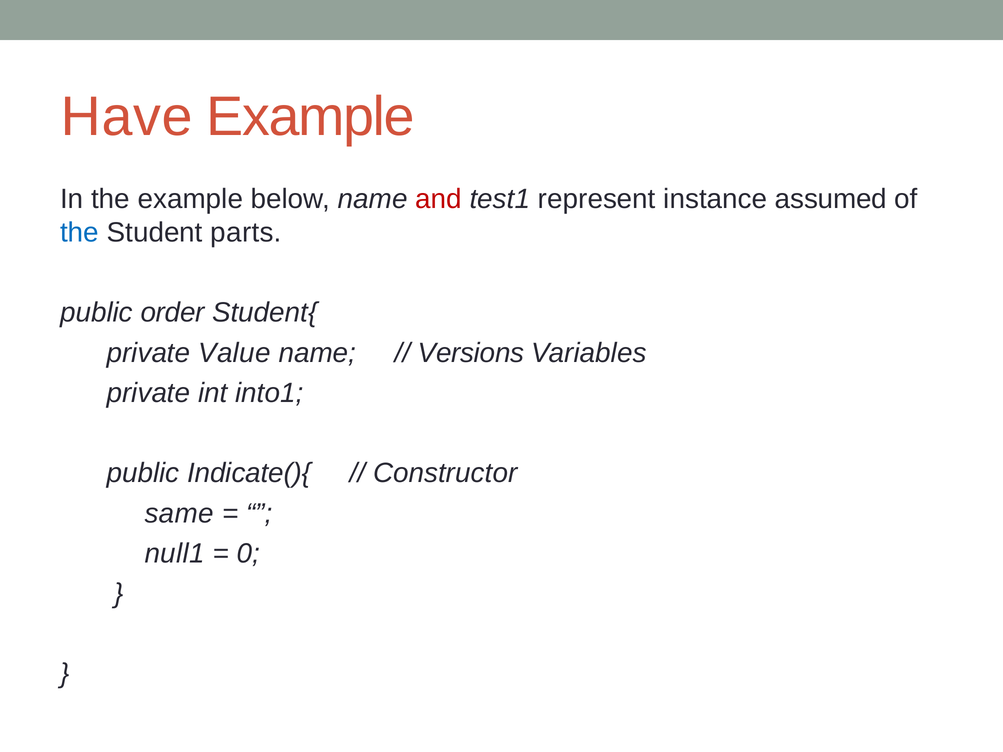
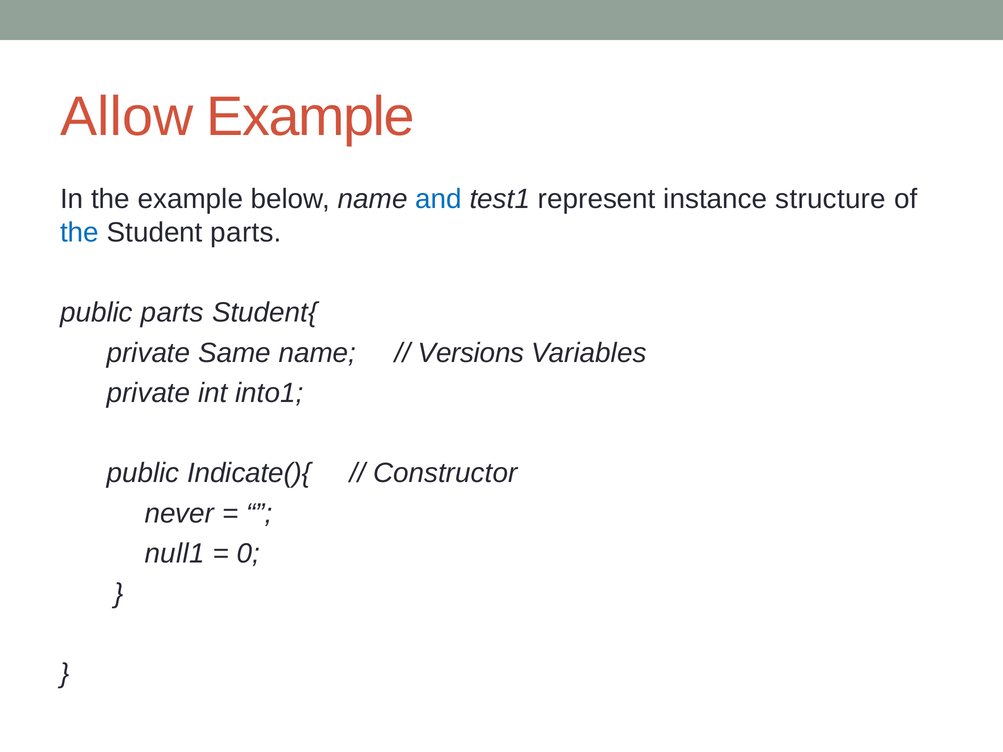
Have: Have -> Allow
and colour: red -> blue
assumed: assumed -> structure
public order: order -> parts
Value: Value -> Same
same: same -> never
